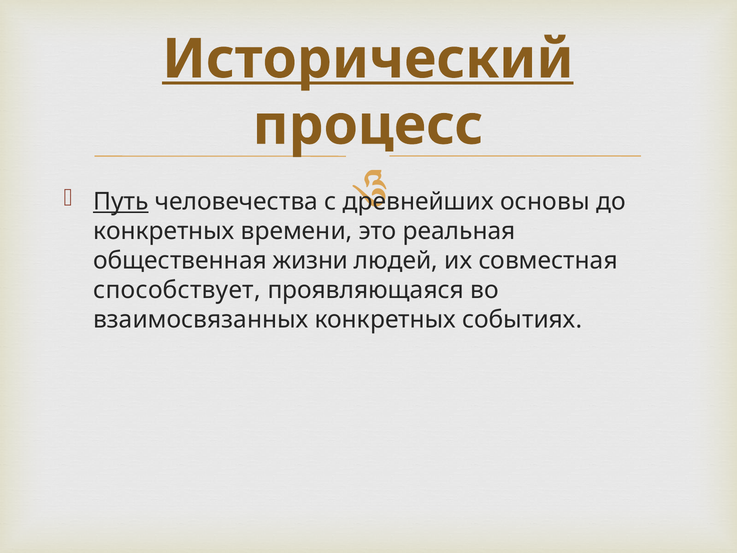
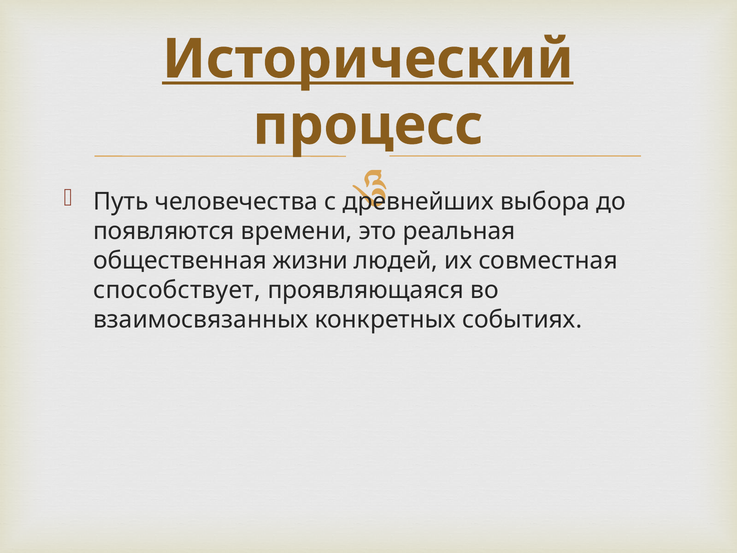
Путь underline: present -> none
основы: основы -> выбора
конкретных at (164, 231): конкретных -> появляются
